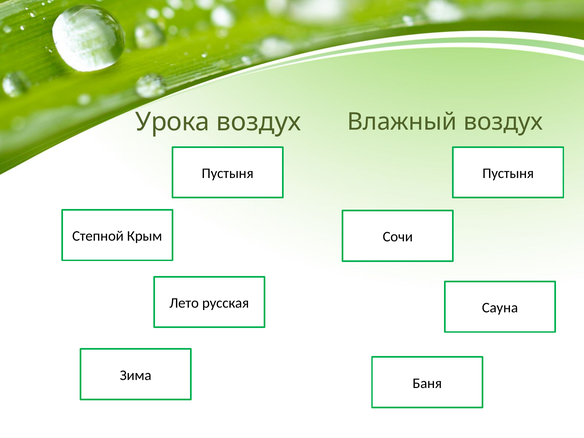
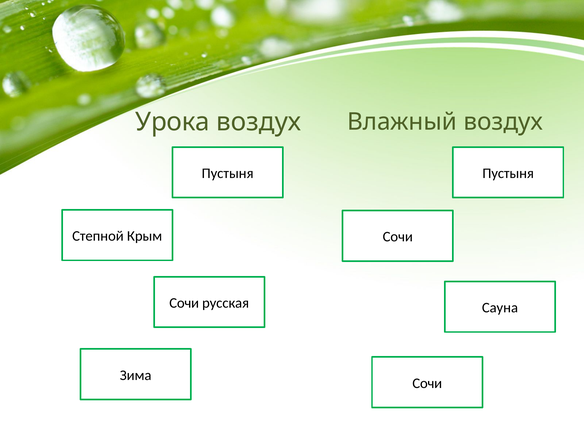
Лето at (184, 303): Лето -> Сочи
Баня at (427, 383): Баня -> Сочи
